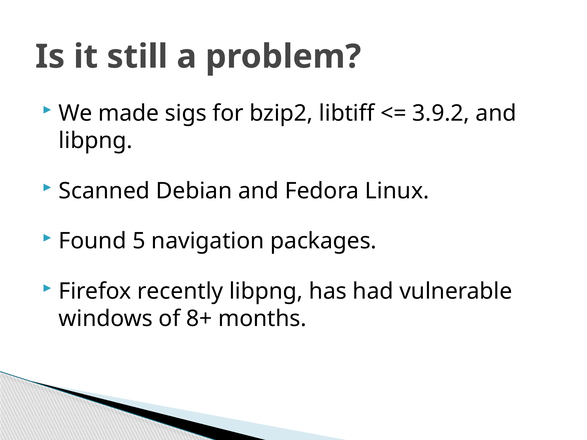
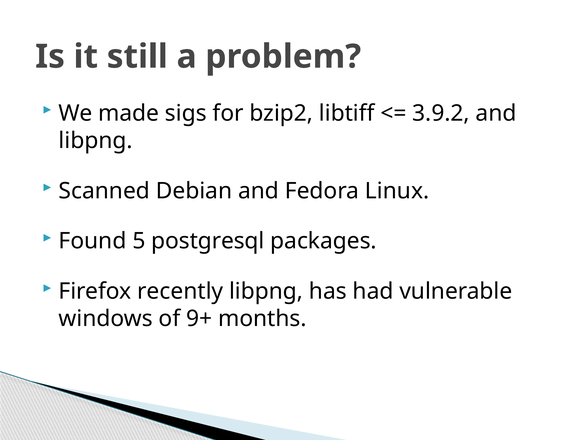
navigation: navigation -> postgresql
8+: 8+ -> 9+
